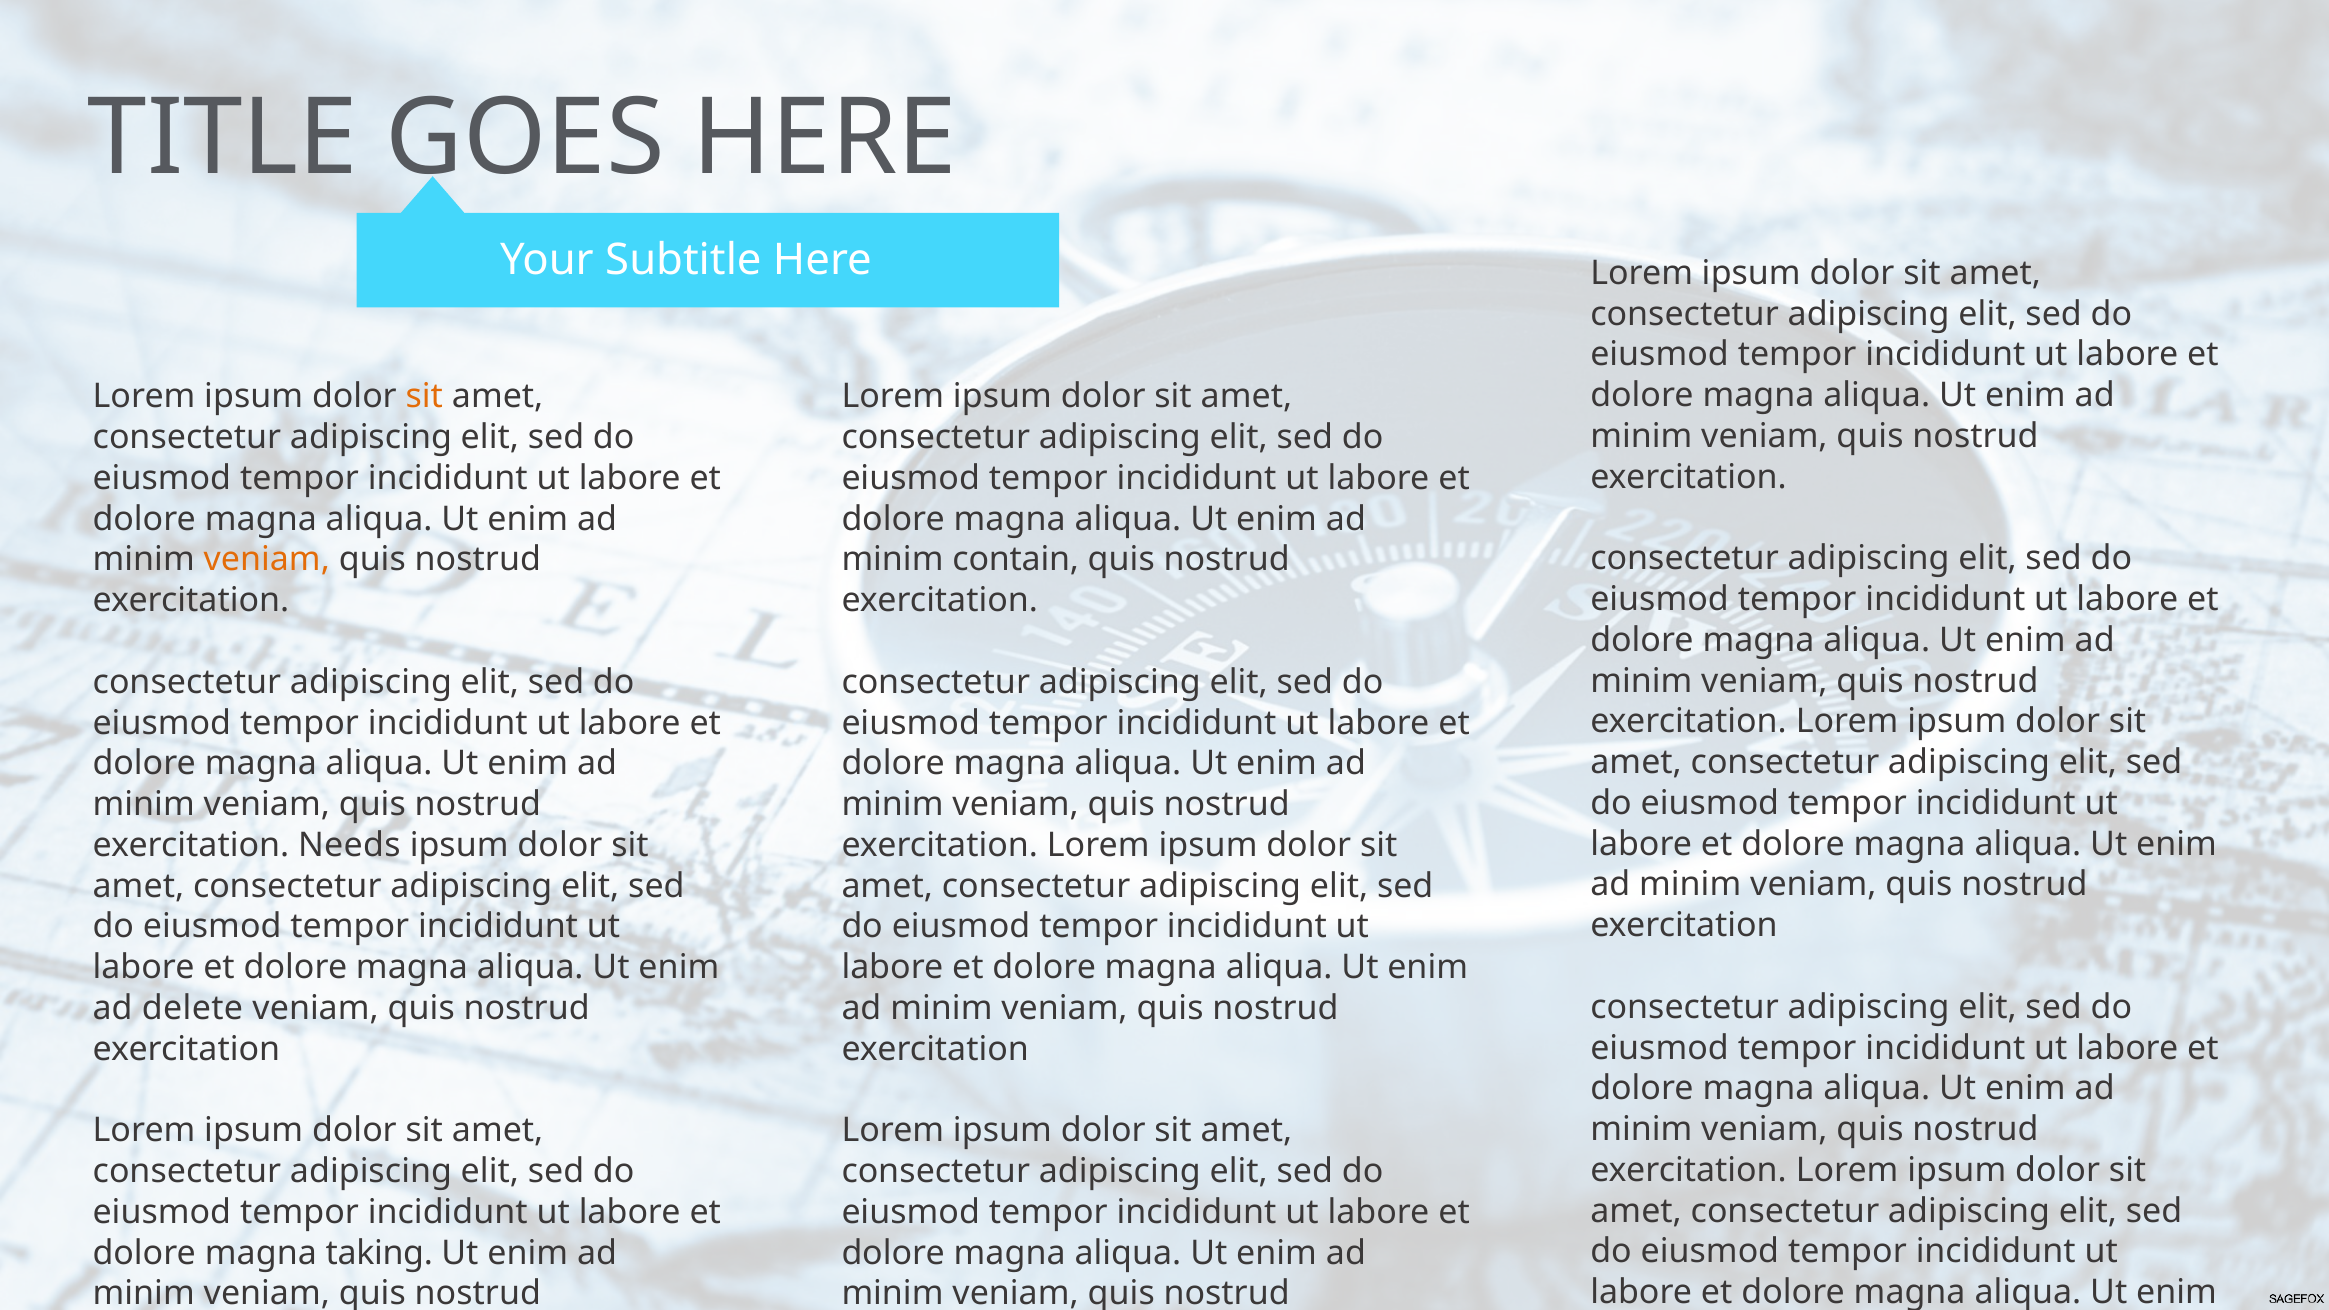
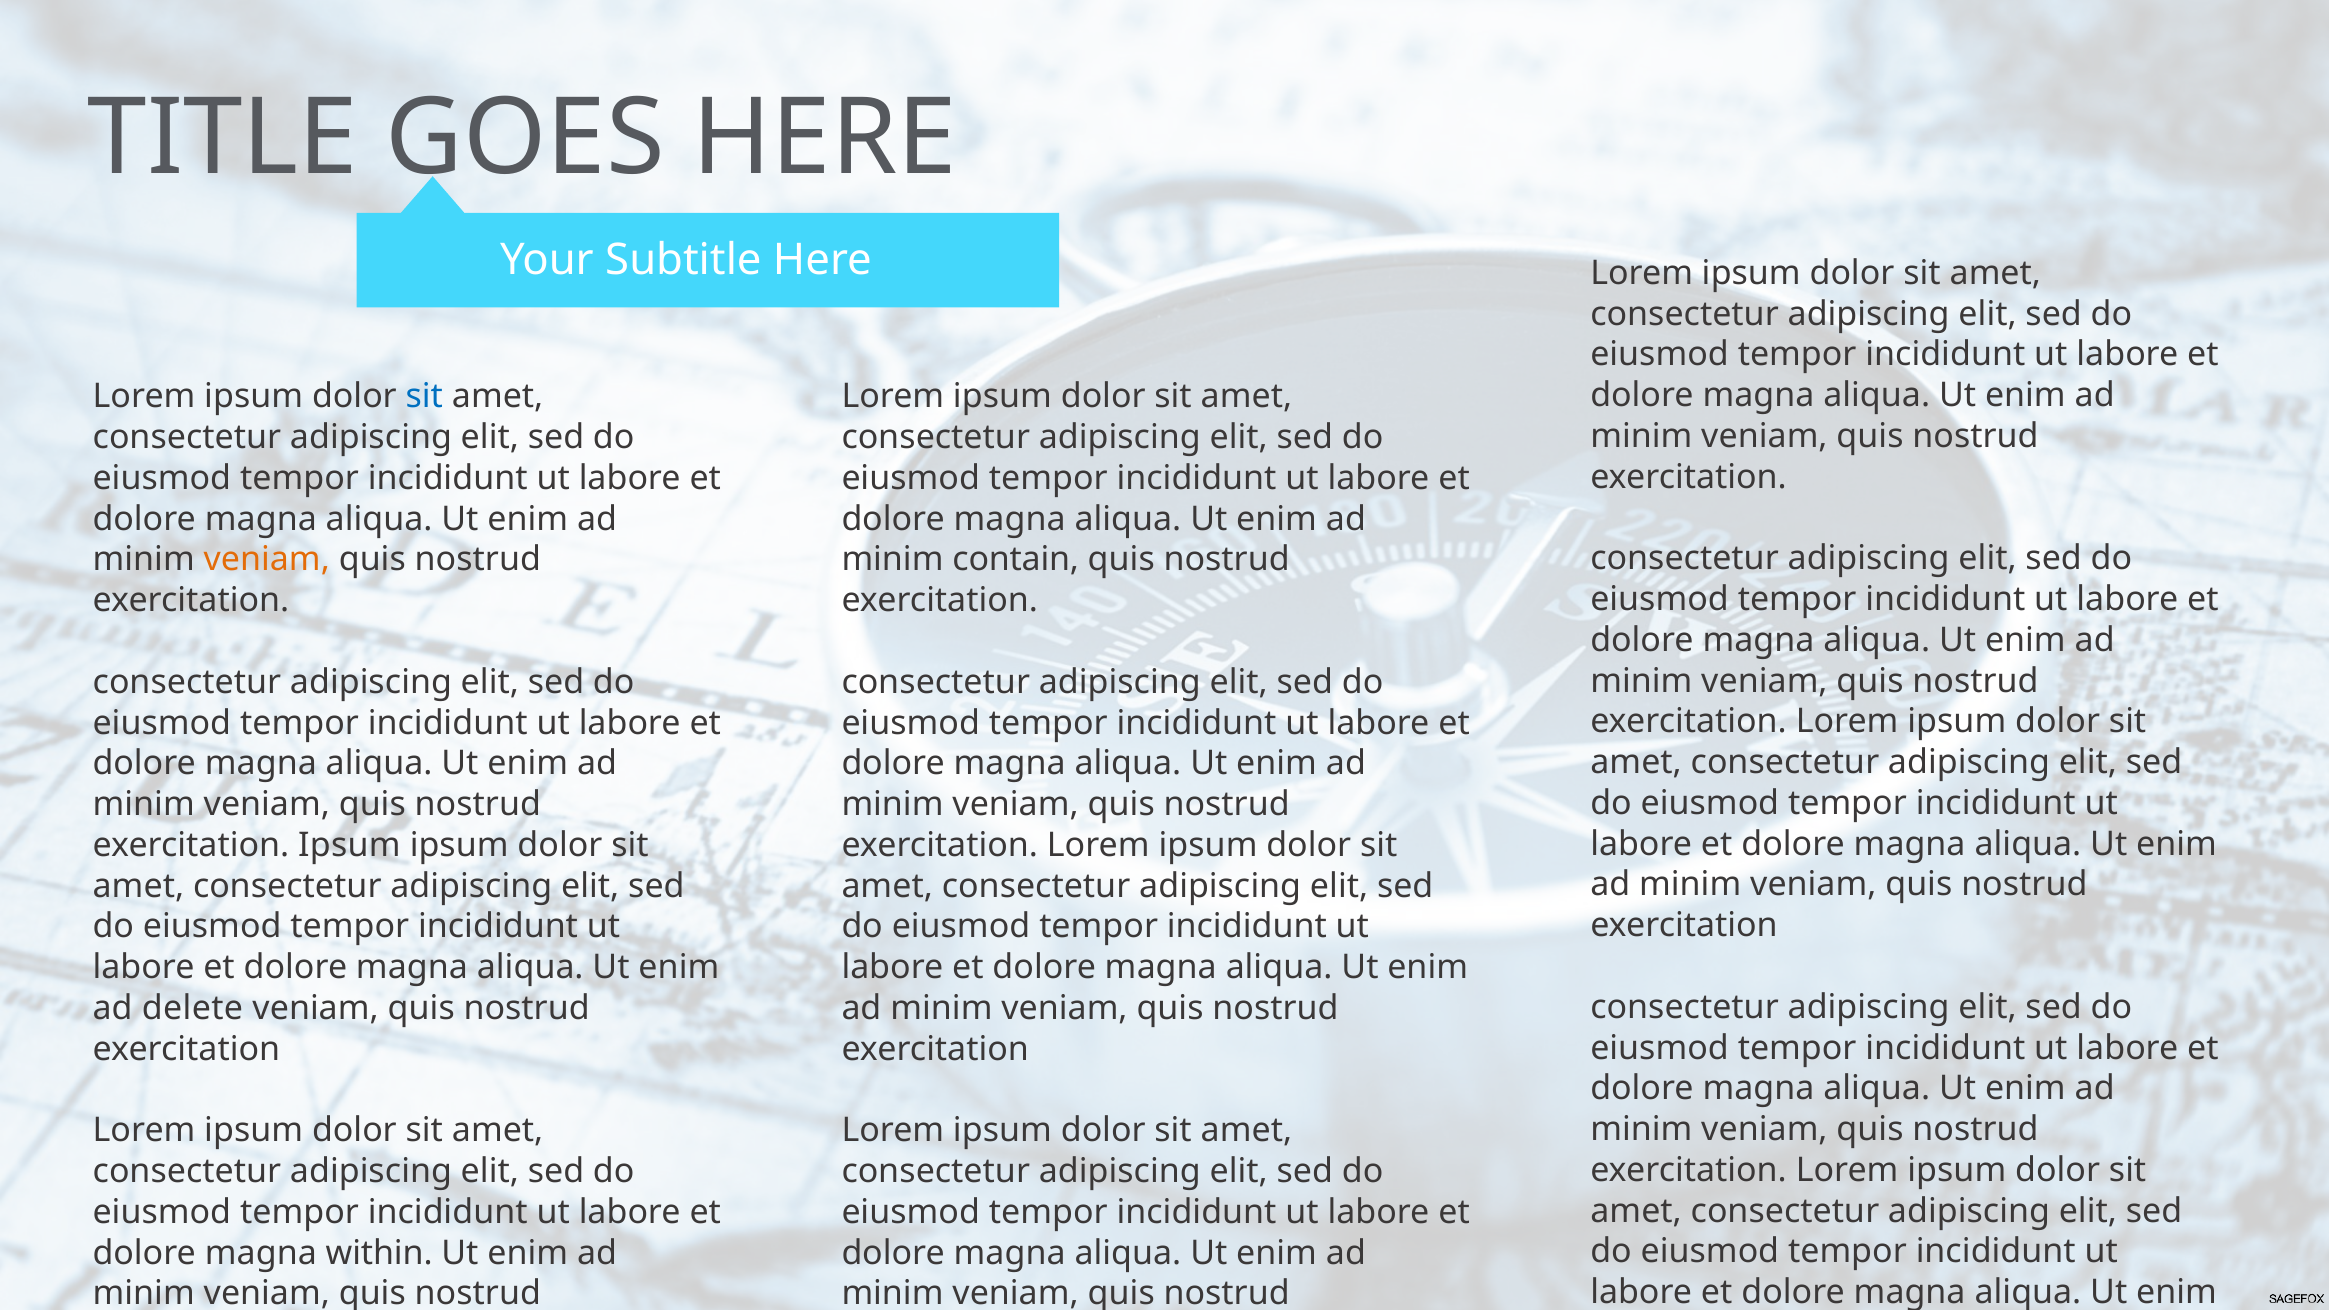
sit at (424, 397) colour: orange -> blue
exercitation Needs: Needs -> Ipsum
taking: taking -> within
